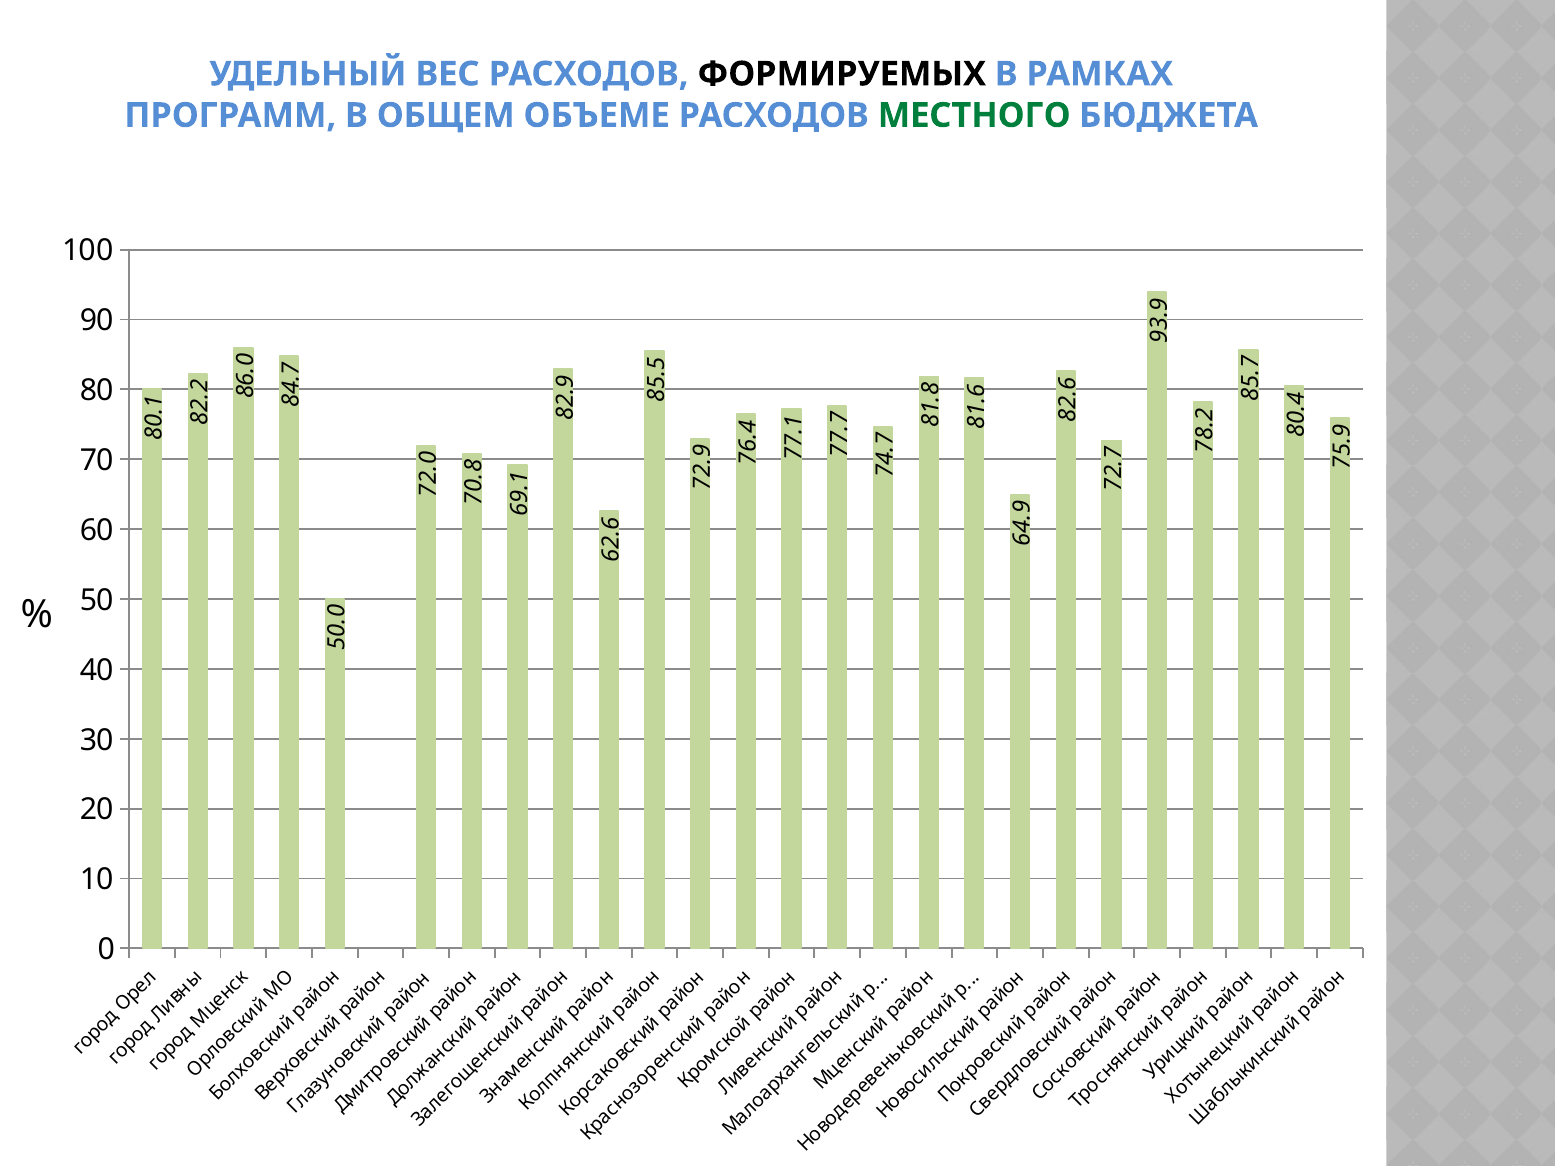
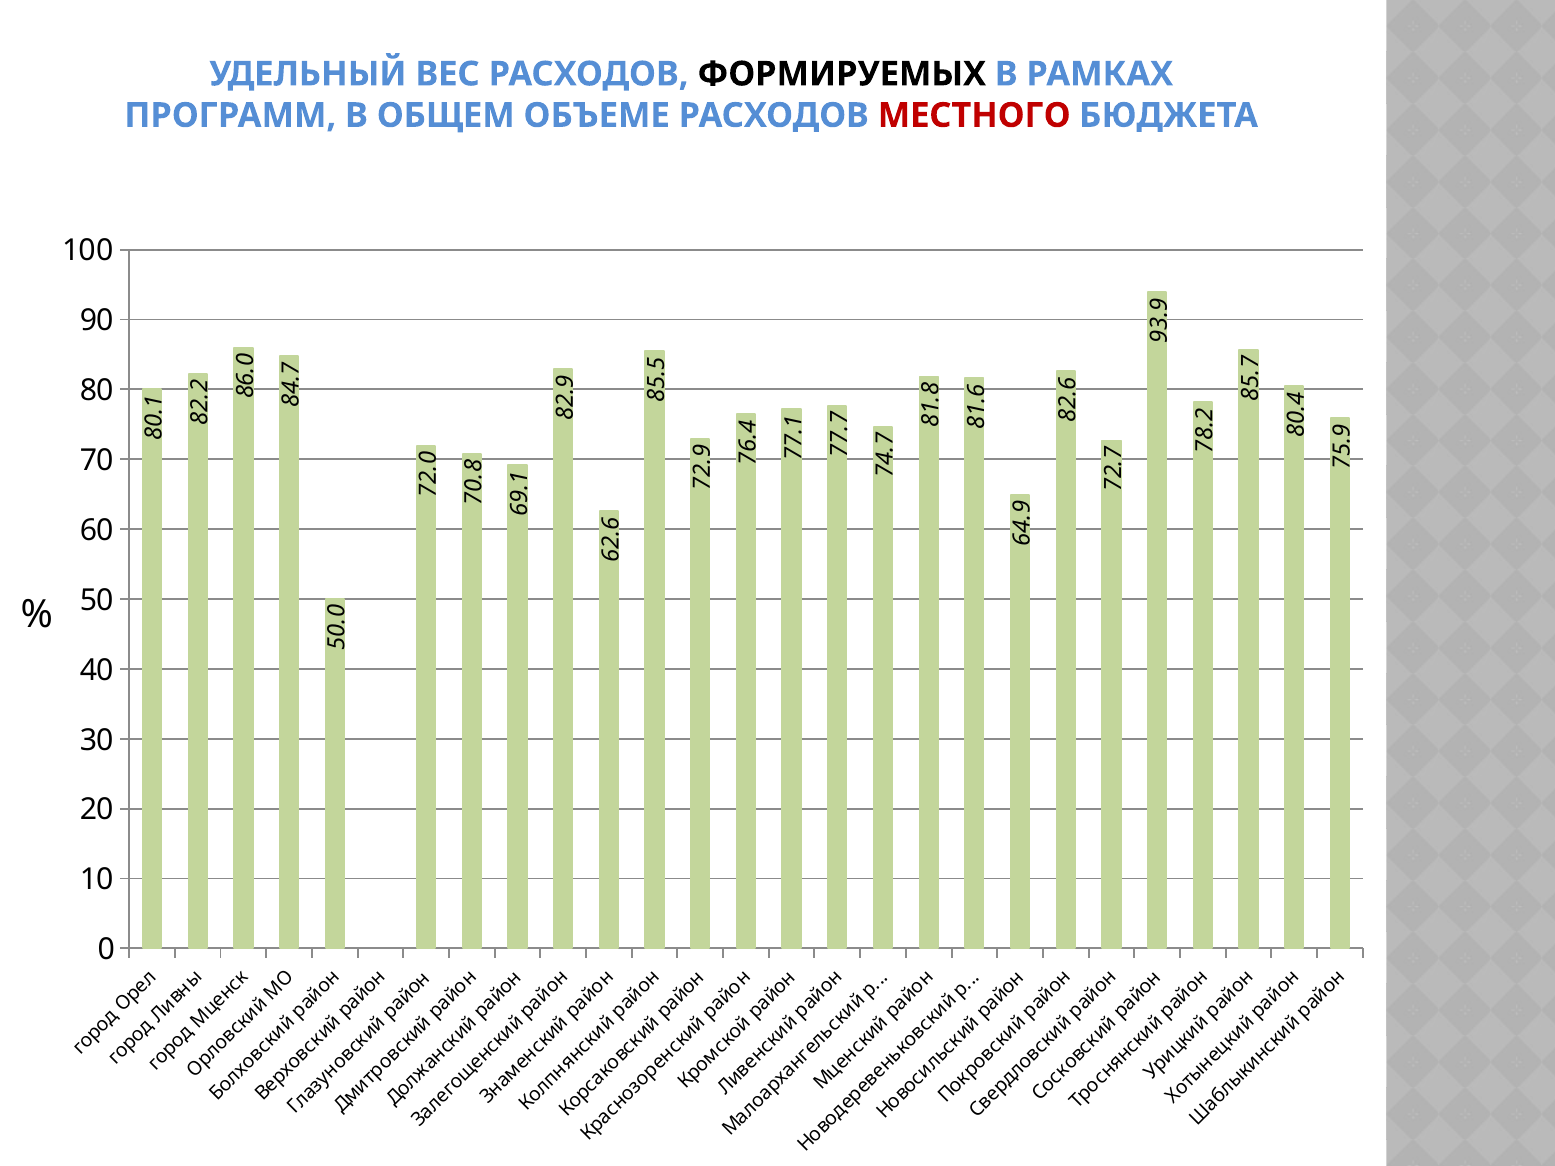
МЕСТНОГО colour: green -> red
